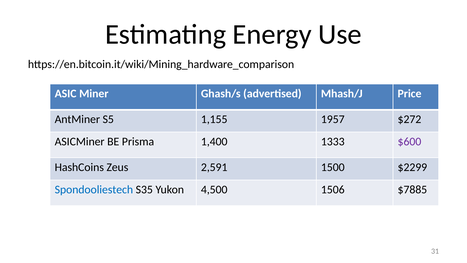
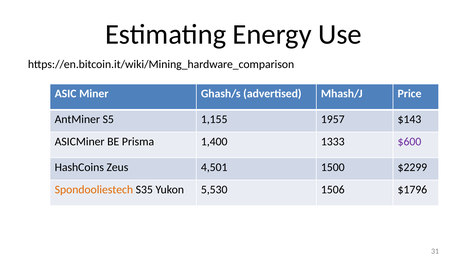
$272: $272 -> $143
2,591: 2,591 -> 4,501
Spondooliestech colour: blue -> orange
4,500: 4,500 -> 5,530
$7885: $7885 -> $1796
